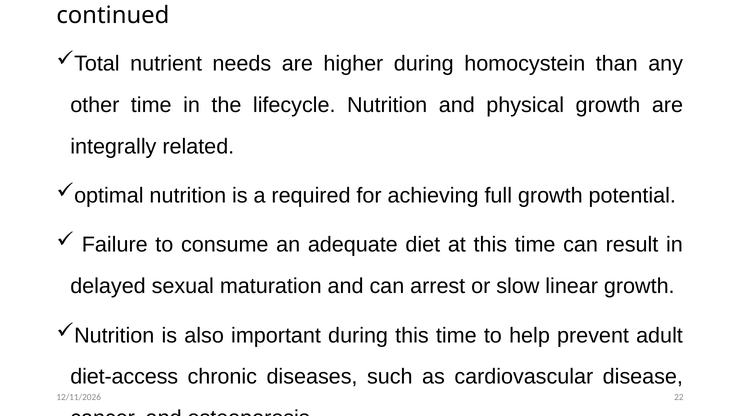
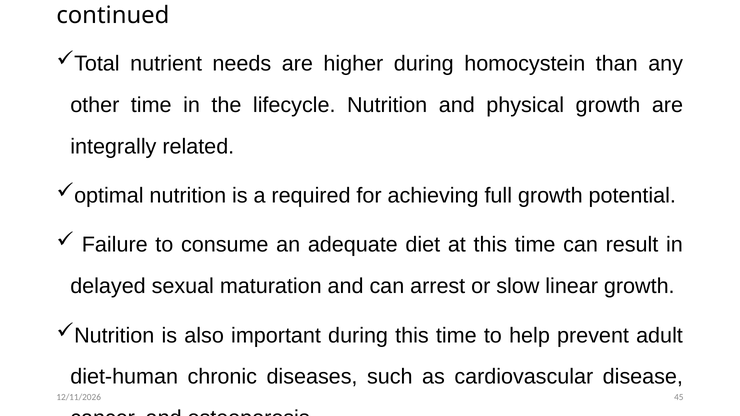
diet-access: diet-access -> diet-human
22: 22 -> 45
